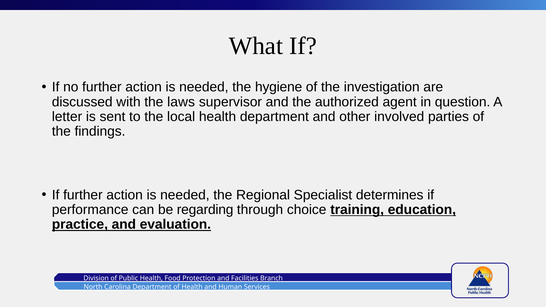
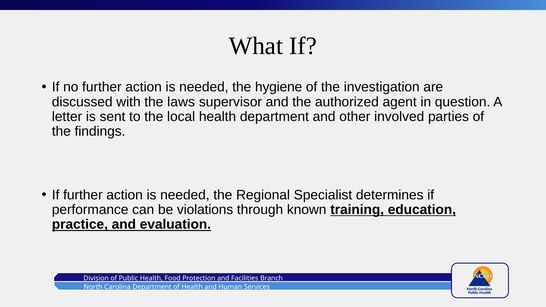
regarding: regarding -> violations
choice: choice -> known
